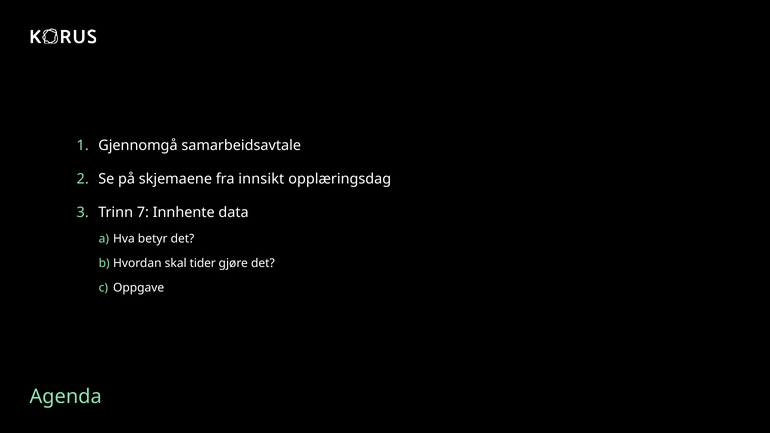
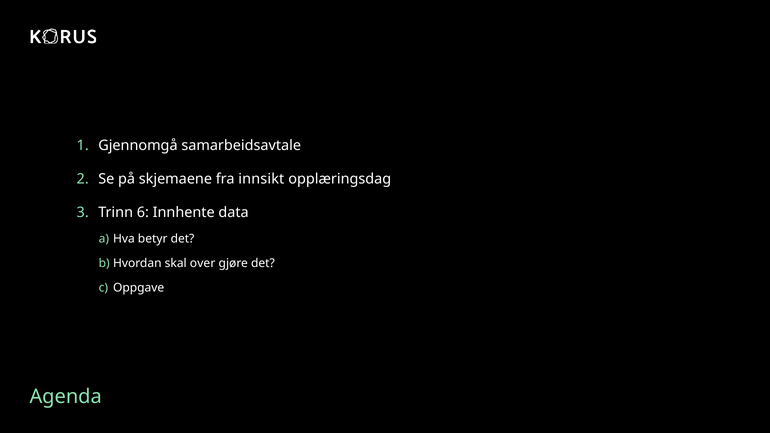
7: 7 -> 6
tider: tider -> over
